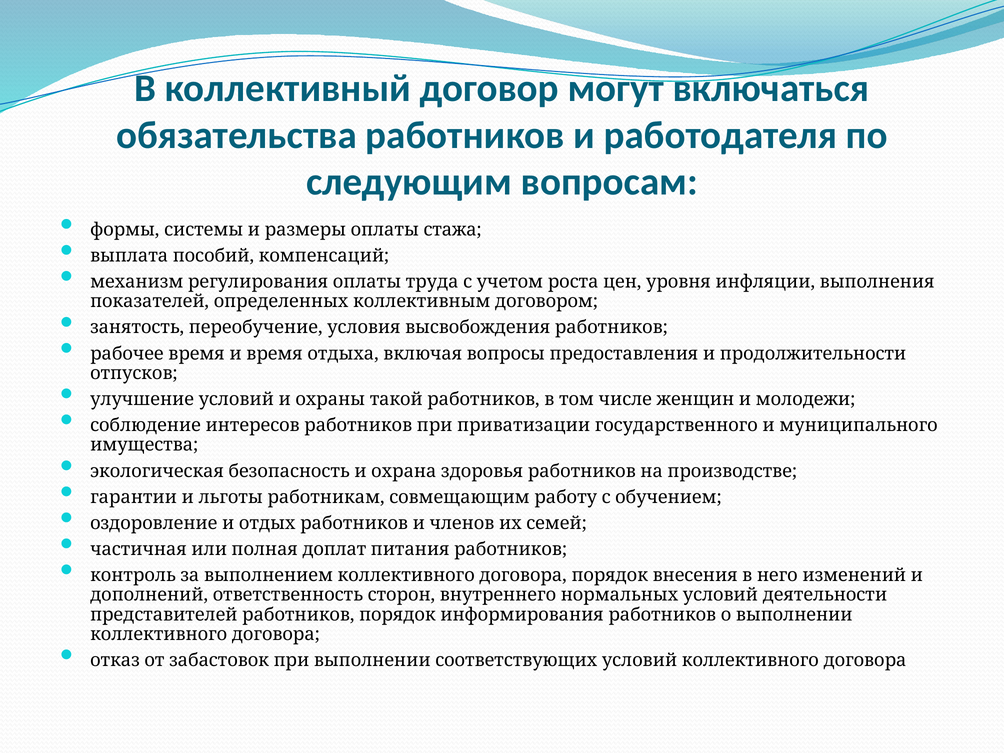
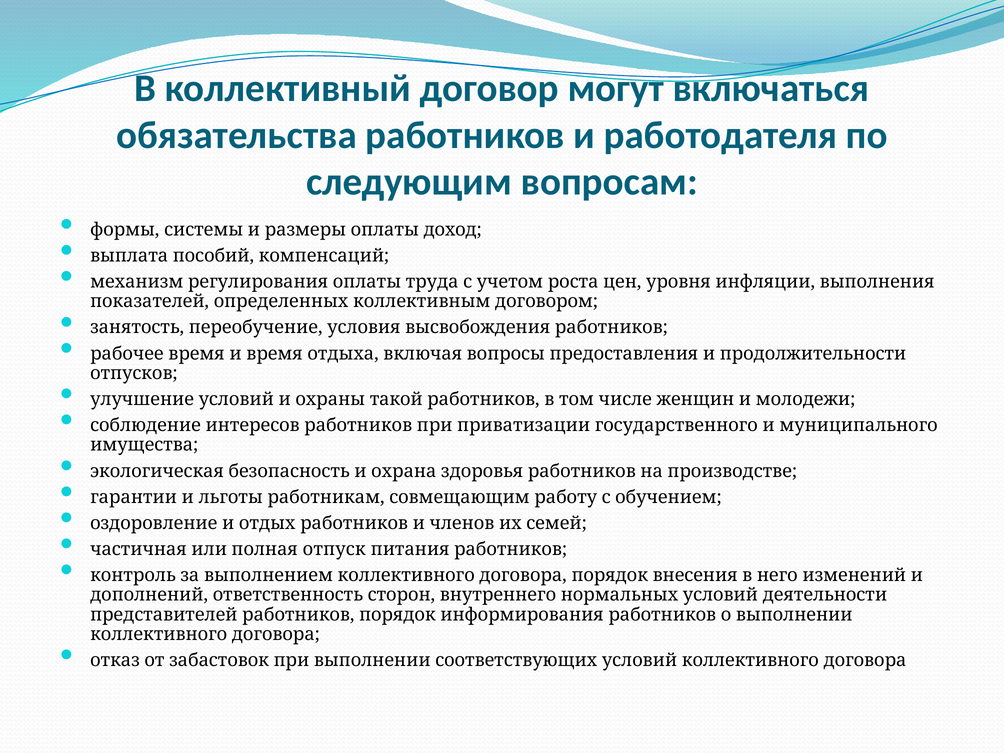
стажа: стажа -> доход
доплат: доплат -> отпуск
